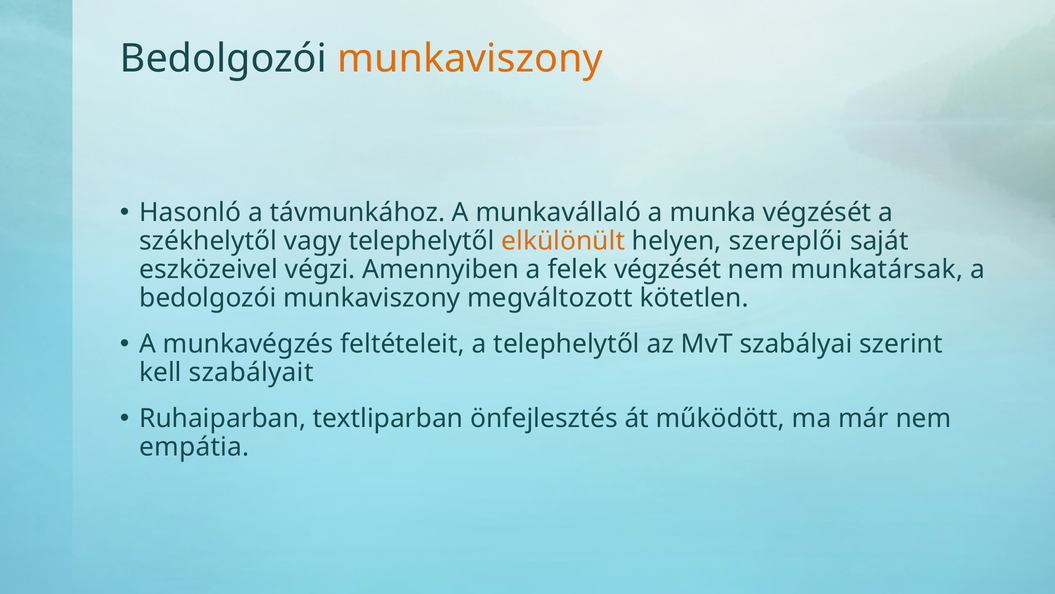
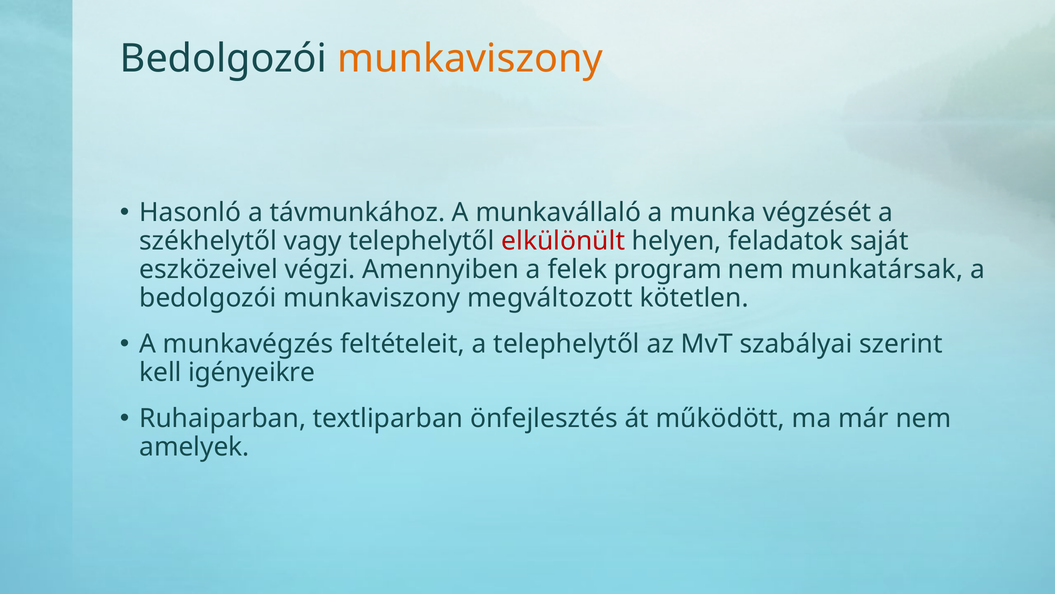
elkülönült colour: orange -> red
szereplői: szereplői -> feladatok
felek végzését: végzését -> program
szabályait: szabályait -> igényeikre
empátia: empátia -> amelyek
